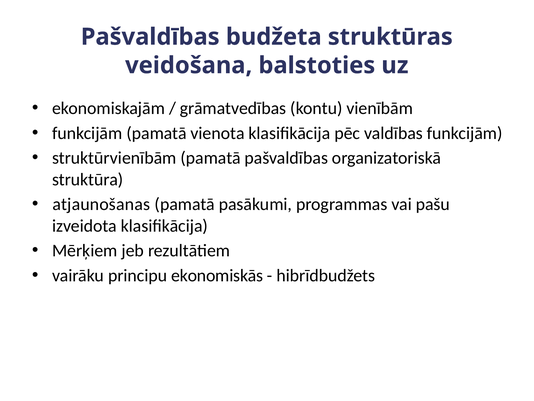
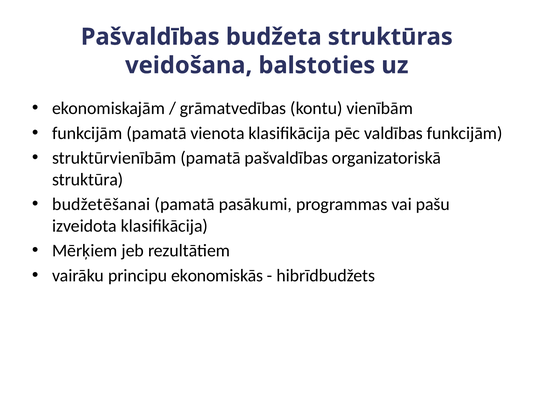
atjaunošanas: atjaunošanas -> budžetēšanai
